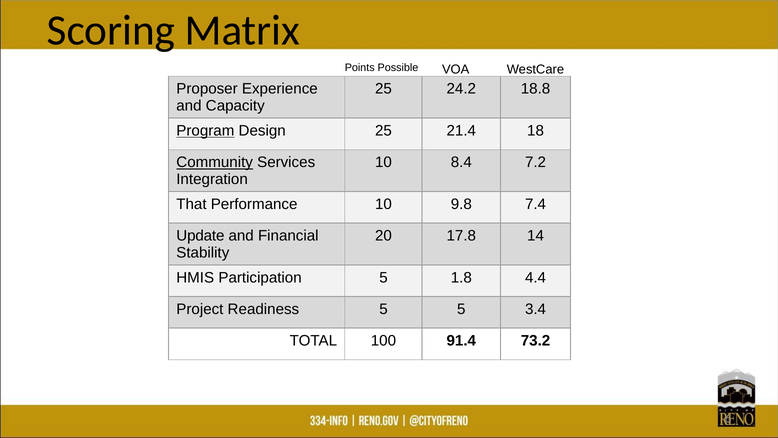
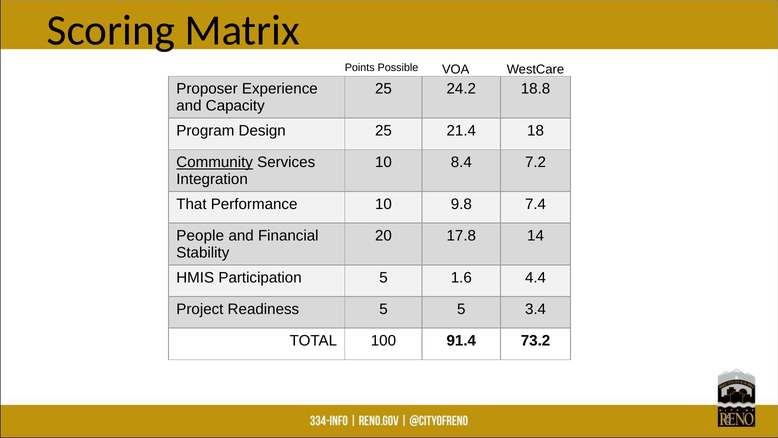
Program underline: present -> none
Update: Update -> People
1.8: 1.8 -> 1.6
